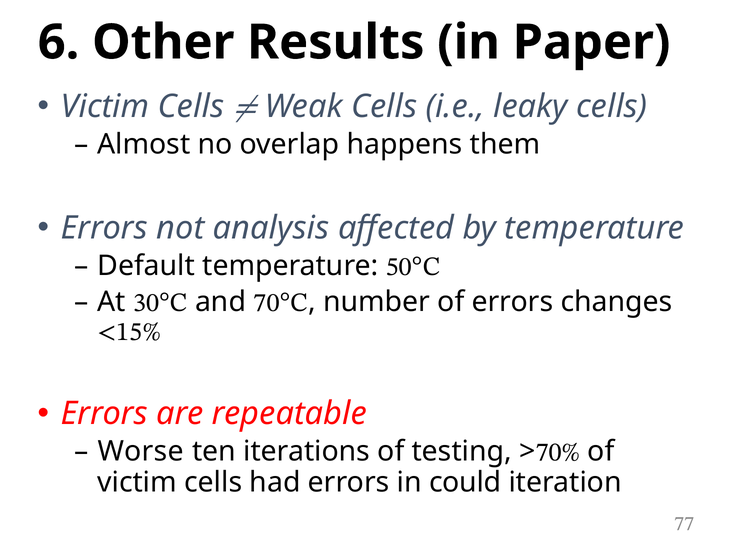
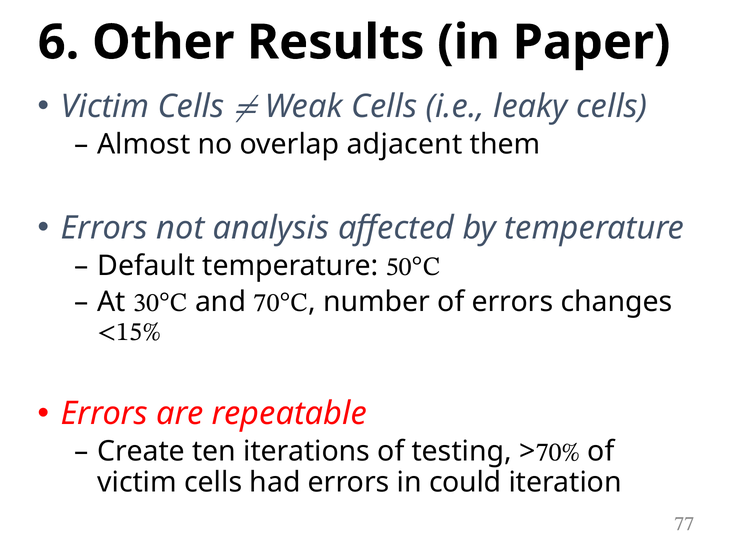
happens: happens -> adjacent
Worse: Worse -> Create
